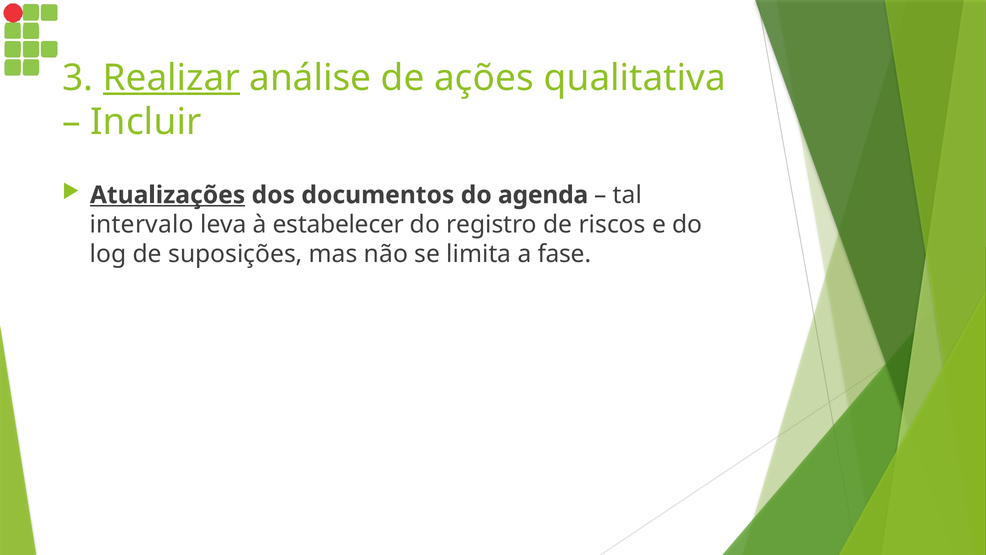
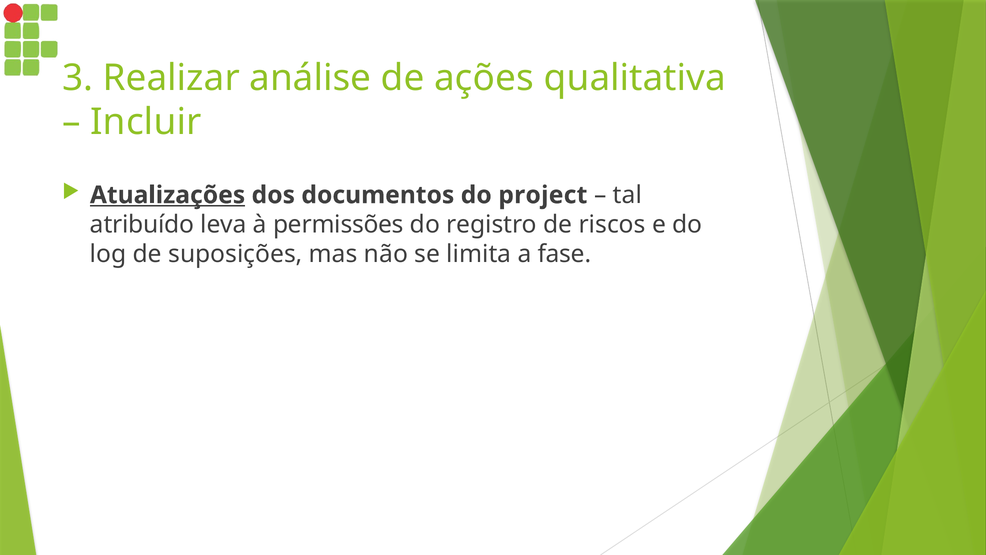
Realizar underline: present -> none
agenda: agenda -> project
intervalo: intervalo -> atribuído
estabelecer: estabelecer -> permissões
